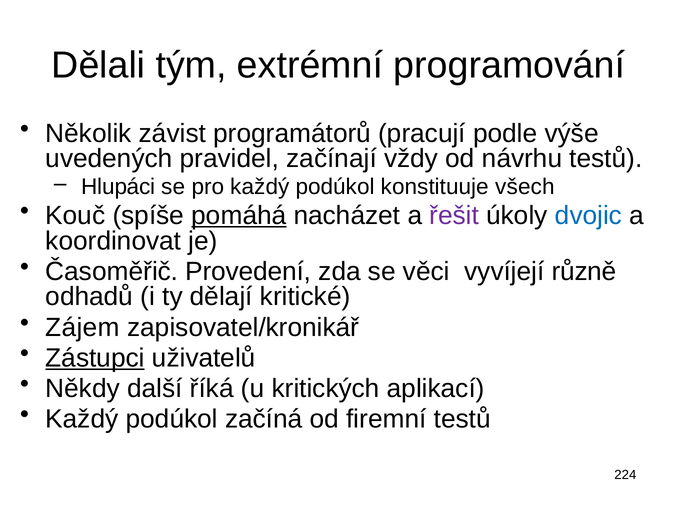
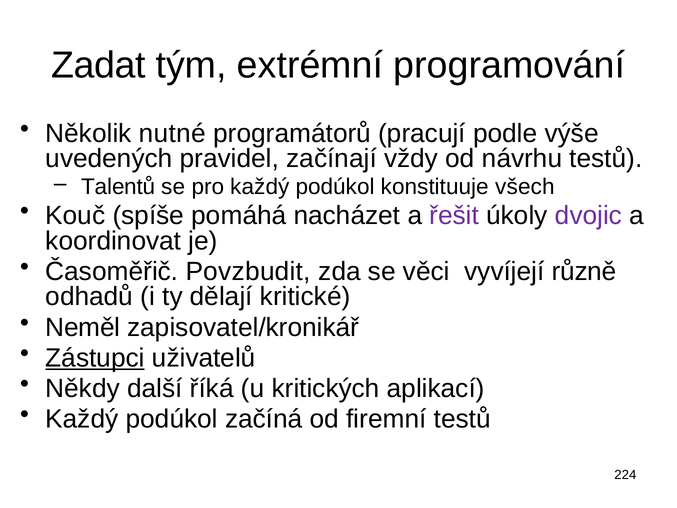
Dělali: Dělali -> Zadat
závist: závist -> nutné
Hlupáci: Hlupáci -> Talentů
pomáhá underline: present -> none
dvojic colour: blue -> purple
Provedení: Provedení -> Povzbudit
Zájem: Zájem -> Neměl
